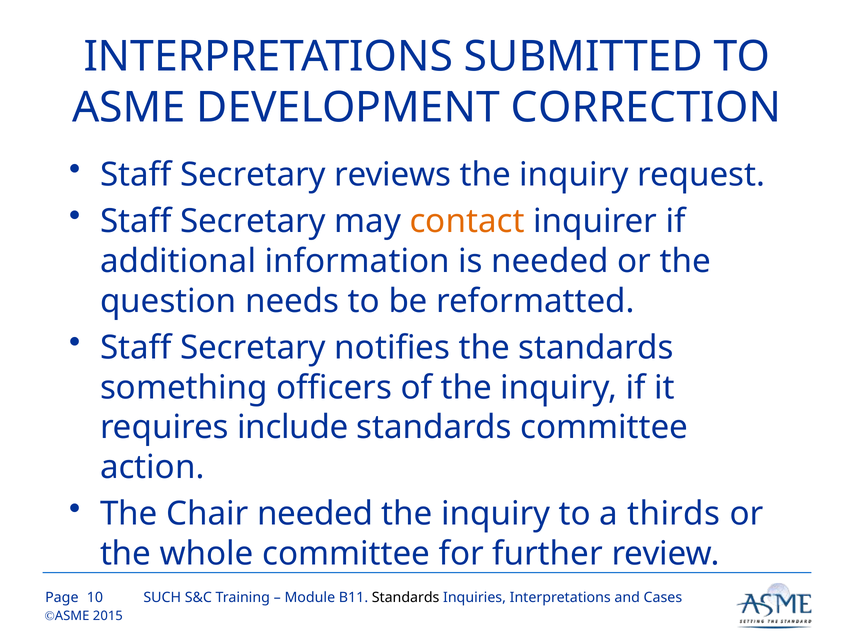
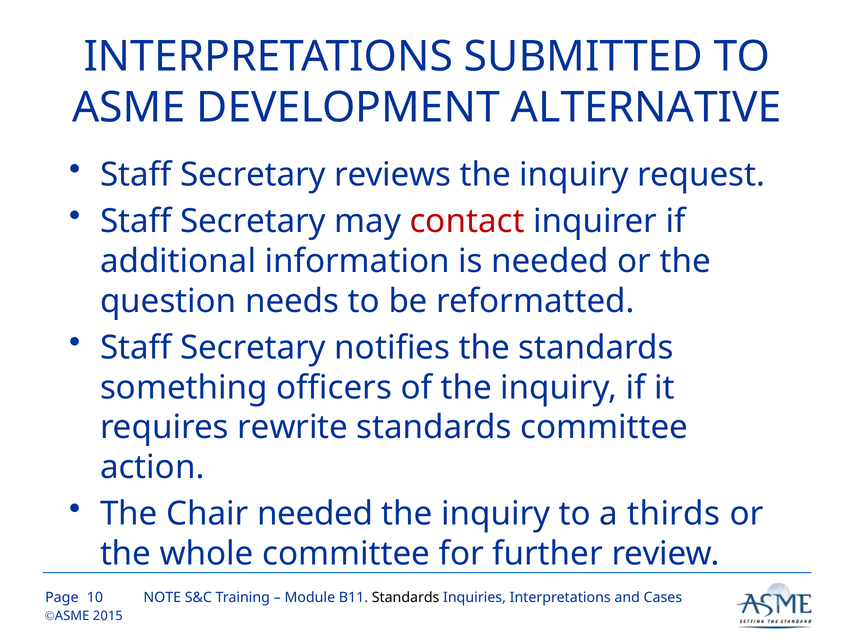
CORRECTION: CORRECTION -> ALTERNATIVE
contact colour: orange -> red
include: include -> rewrite
SUCH: SUCH -> NOTE
